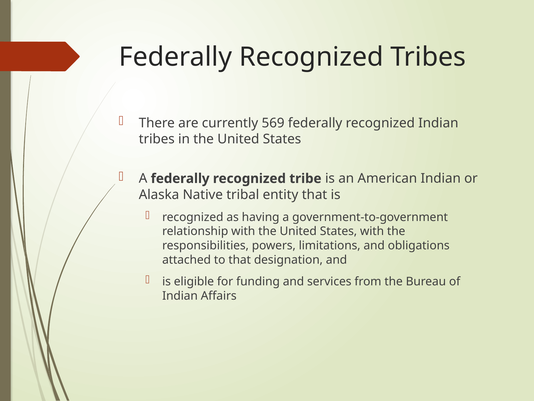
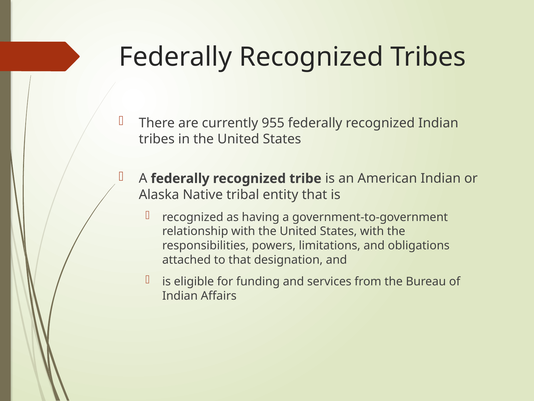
569: 569 -> 955
